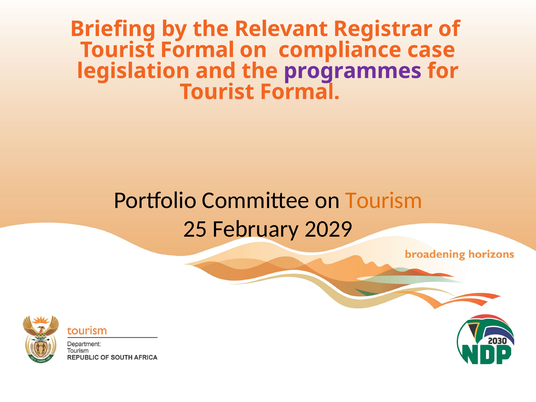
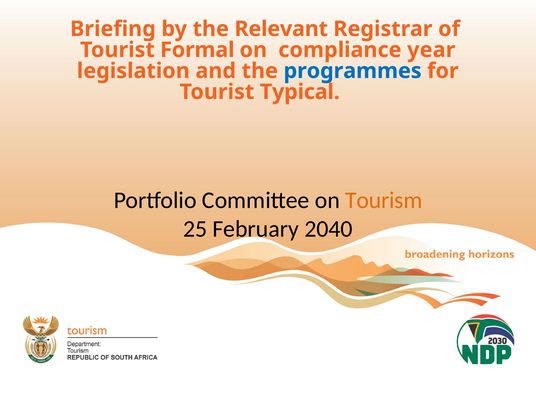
case: case -> year
programmes colour: purple -> blue
Formal at (300, 92): Formal -> Typical
2029: 2029 -> 2040
